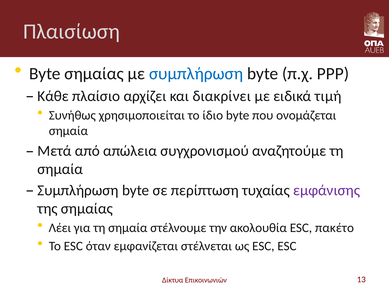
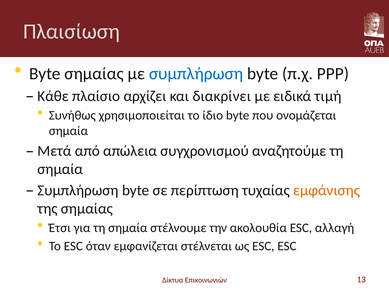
εμφάνισης colour: purple -> orange
Λέει: Λέει -> Έτσι
πακέτο: πακέτο -> αλλαγή
